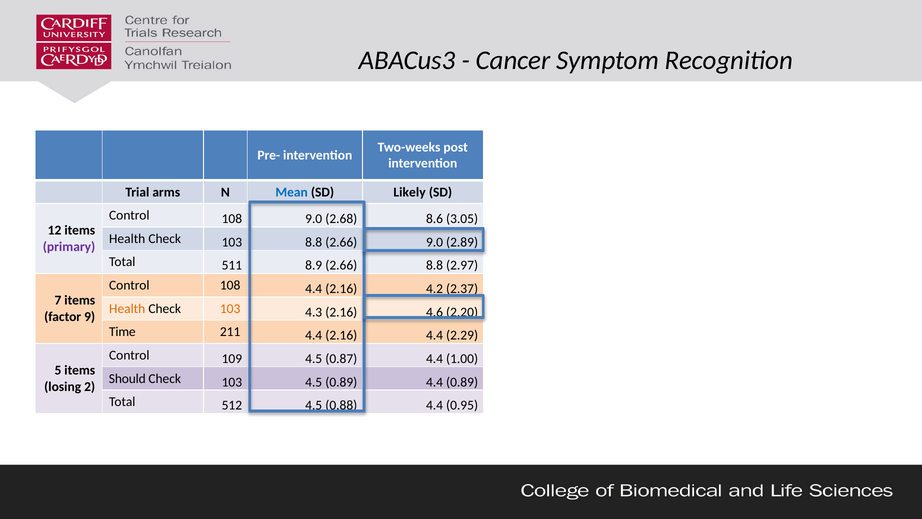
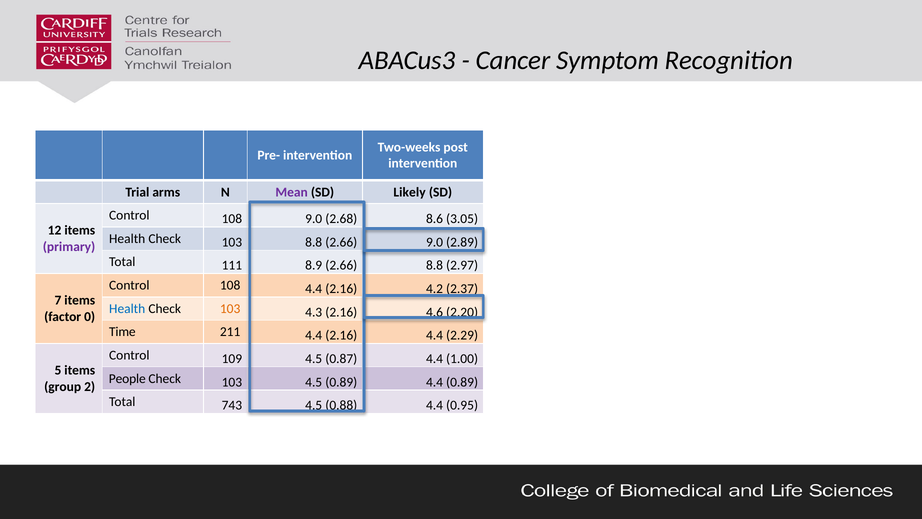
Mean colour: blue -> purple
511: 511 -> 111
Health at (127, 308) colour: orange -> blue
9: 9 -> 0
Should: Should -> People
losing: losing -> group
512: 512 -> 743
